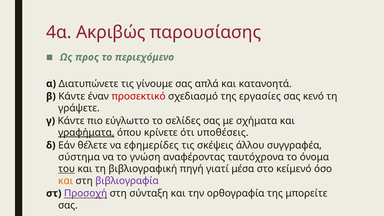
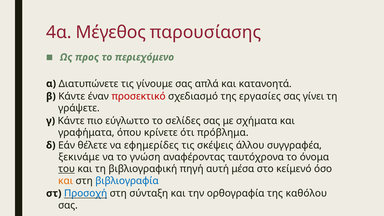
Ακριβώς: Ακριβώς -> Μέγεθος
κενό: κενό -> γίνει
γραφήματα underline: present -> none
υποθέσεις: υποθέσεις -> πρόβλημα
σύστημα: σύστημα -> ξεκινάμε
γιατί: γιατί -> αυτή
βιβλιογραφία colour: purple -> blue
Προσοχή colour: purple -> blue
μπορείτε: μπορείτε -> καθόλου
